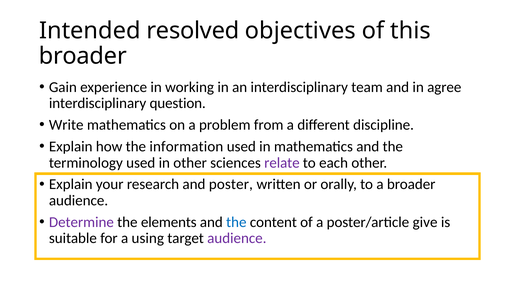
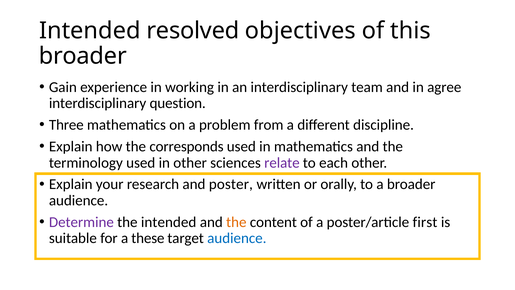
Write: Write -> Three
information: information -> corresponds
the elements: elements -> intended
the at (236, 222) colour: blue -> orange
give: give -> first
using: using -> these
audience at (237, 238) colour: purple -> blue
